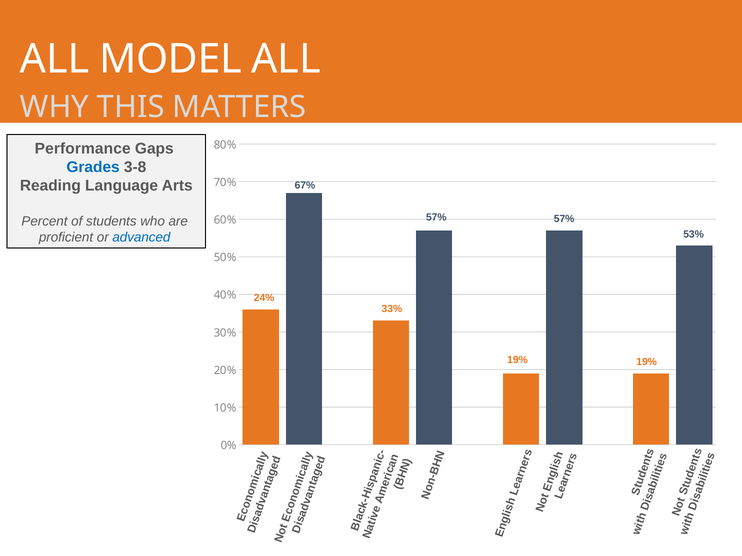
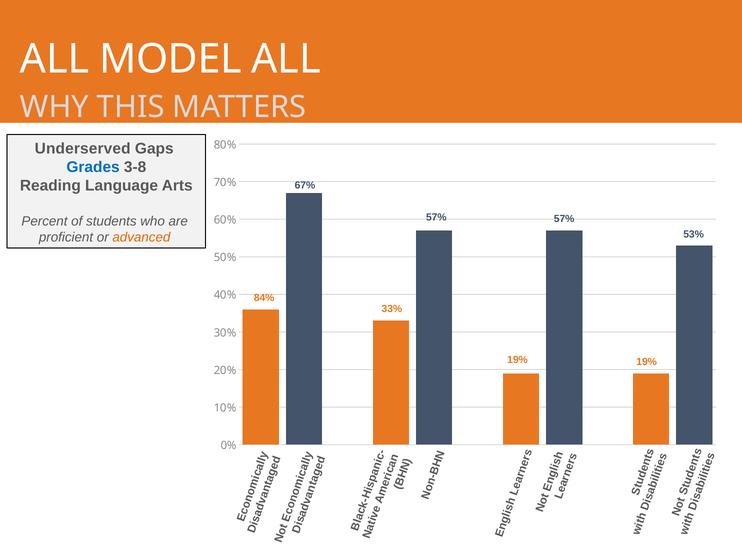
Performance: Performance -> Underserved
advanced colour: blue -> orange
24%: 24% -> 84%
